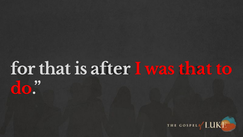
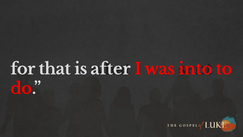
was that: that -> into
